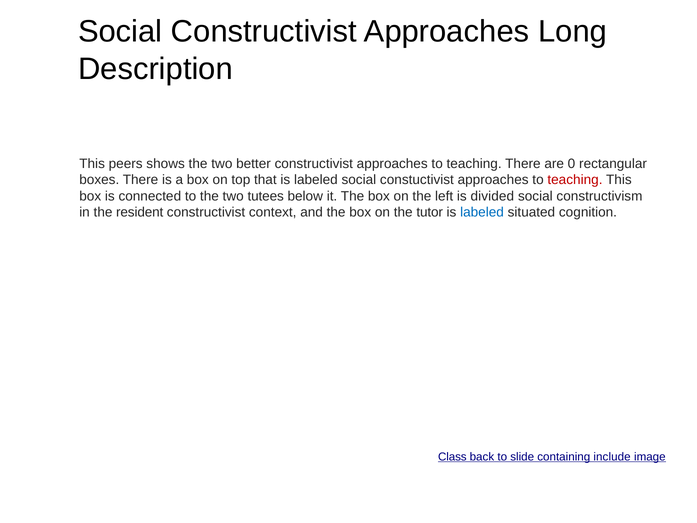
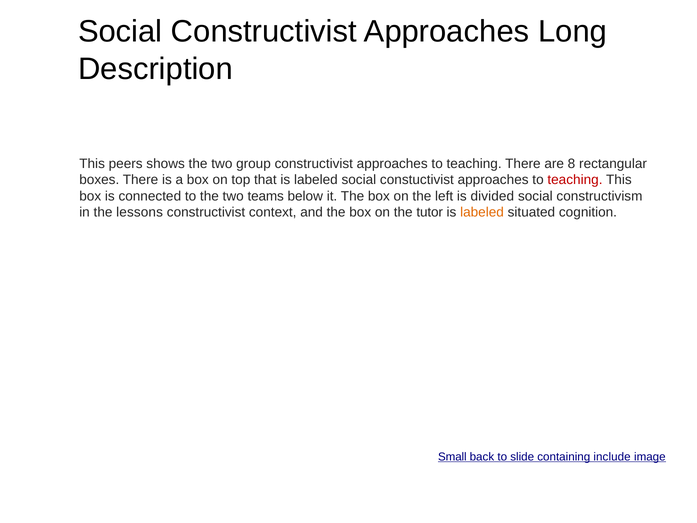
better: better -> group
0: 0 -> 8
tutees: tutees -> teams
resident: resident -> lessons
labeled at (482, 212) colour: blue -> orange
Class: Class -> Small
